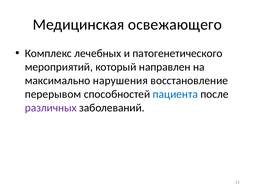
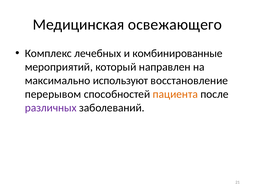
патогенетического: патогенетического -> комбинированные
нарушения: нарушения -> используют
пациента colour: blue -> orange
